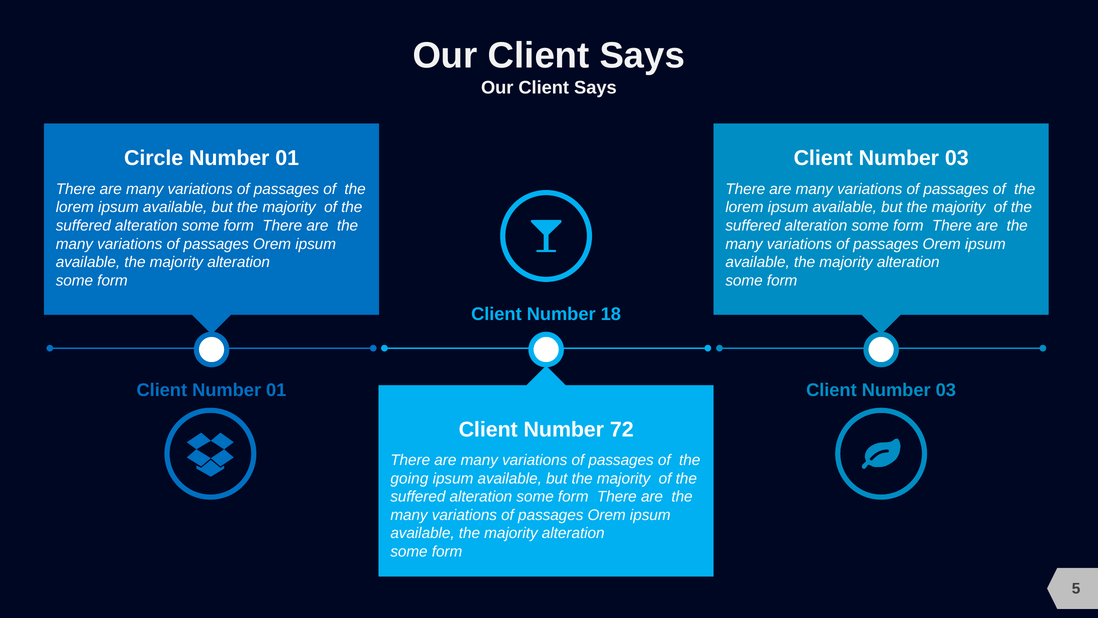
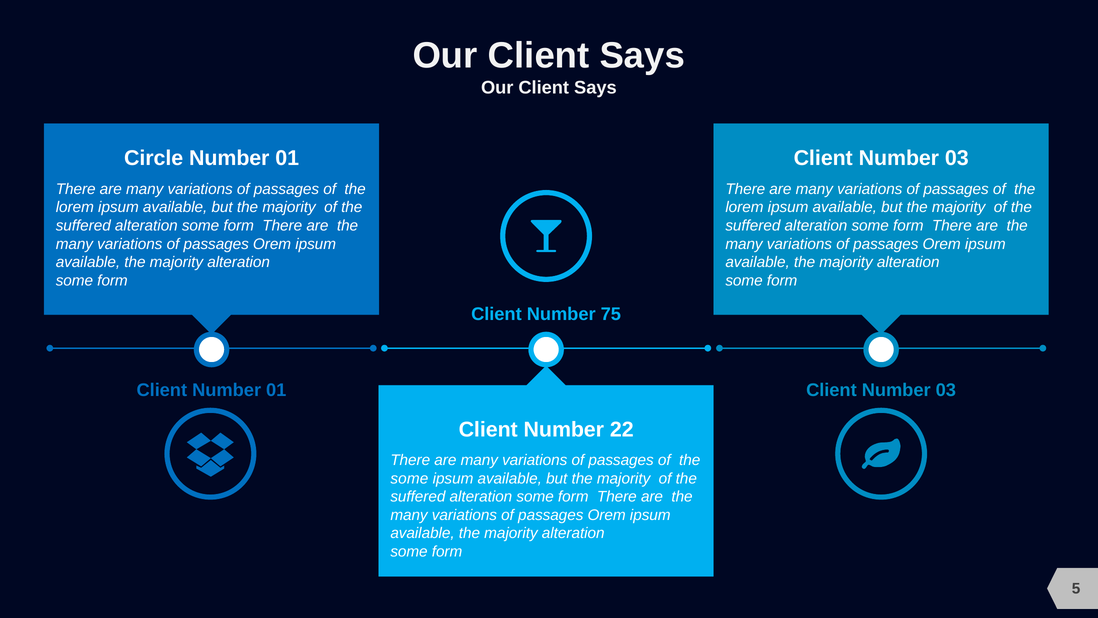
18: 18 -> 75
72: 72 -> 22
going at (409, 478): going -> some
